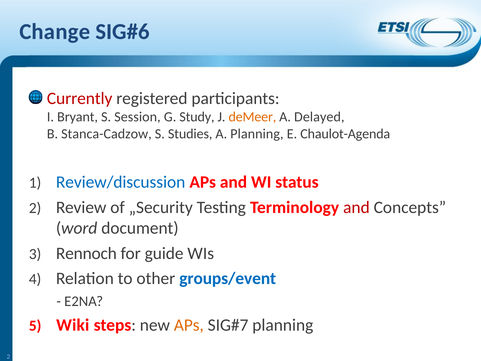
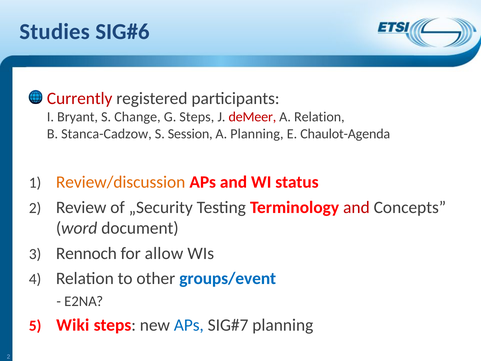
Change: Change -> Studies
Session: Session -> Change
G Study: Study -> Steps
deMeer colour: orange -> red
A Delayed: Delayed -> Relation
Studies: Studies -> Session
Review/discussion colour: blue -> orange
guide: guide -> allow
APs at (189, 325) colour: orange -> blue
